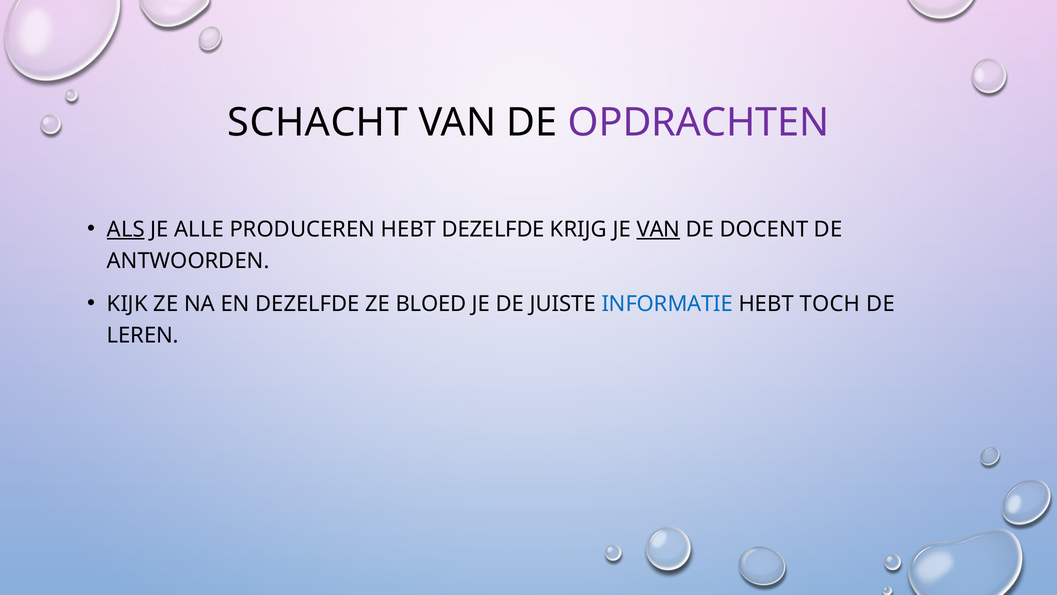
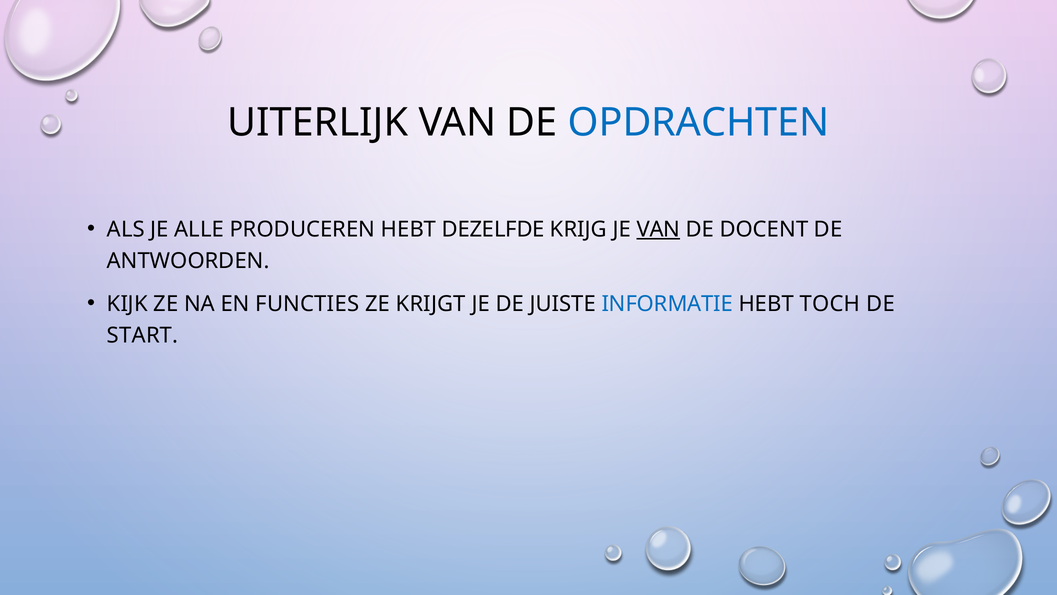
SCHACHT: SCHACHT -> UITERLIJK
OPDRACHTEN colour: purple -> blue
ALS underline: present -> none
EN DEZELFDE: DEZELFDE -> FUNCTIES
BLOED: BLOED -> KRIJGT
LEREN: LEREN -> START
